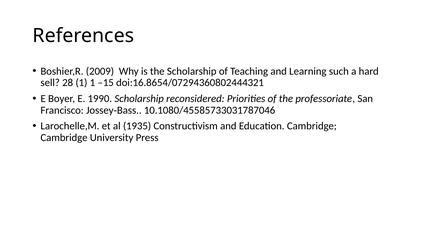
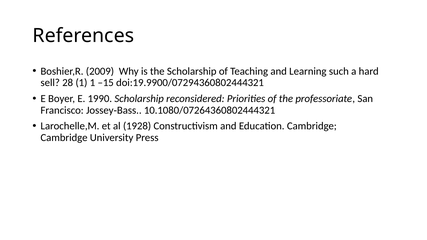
doi:16.8654/07294360802444321: doi:16.8654/07294360802444321 -> doi:19.9900/07294360802444321
10.1080/45585733031787046: 10.1080/45585733031787046 -> 10.1080/07264360802444321
1935: 1935 -> 1928
